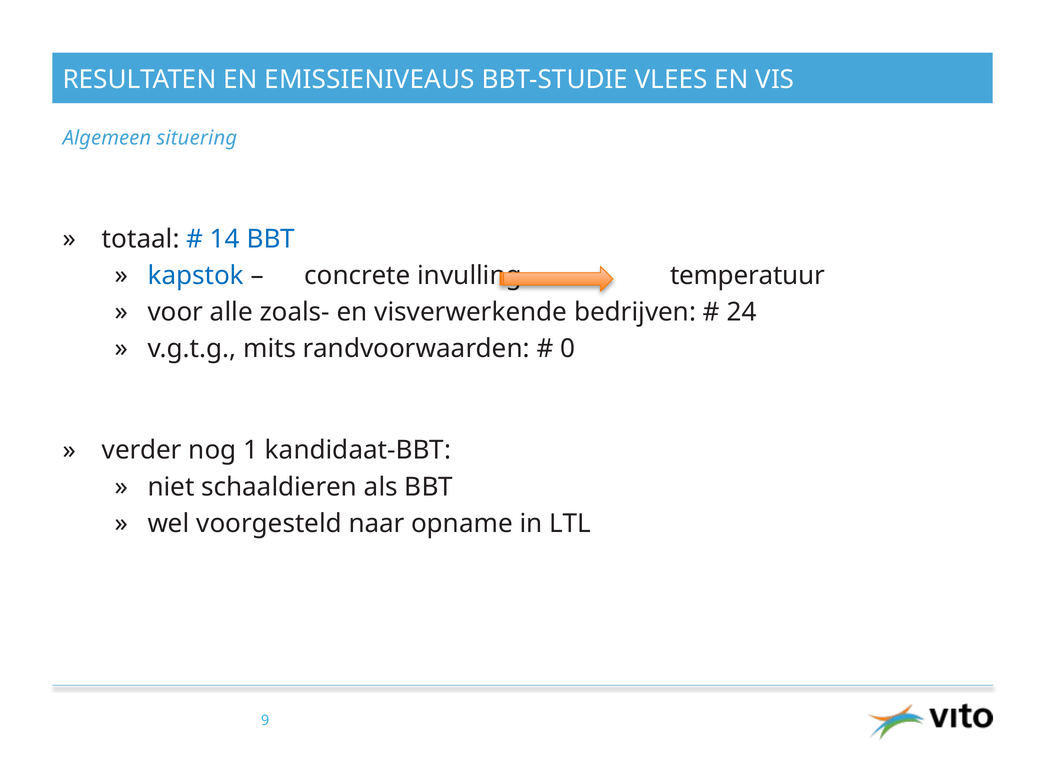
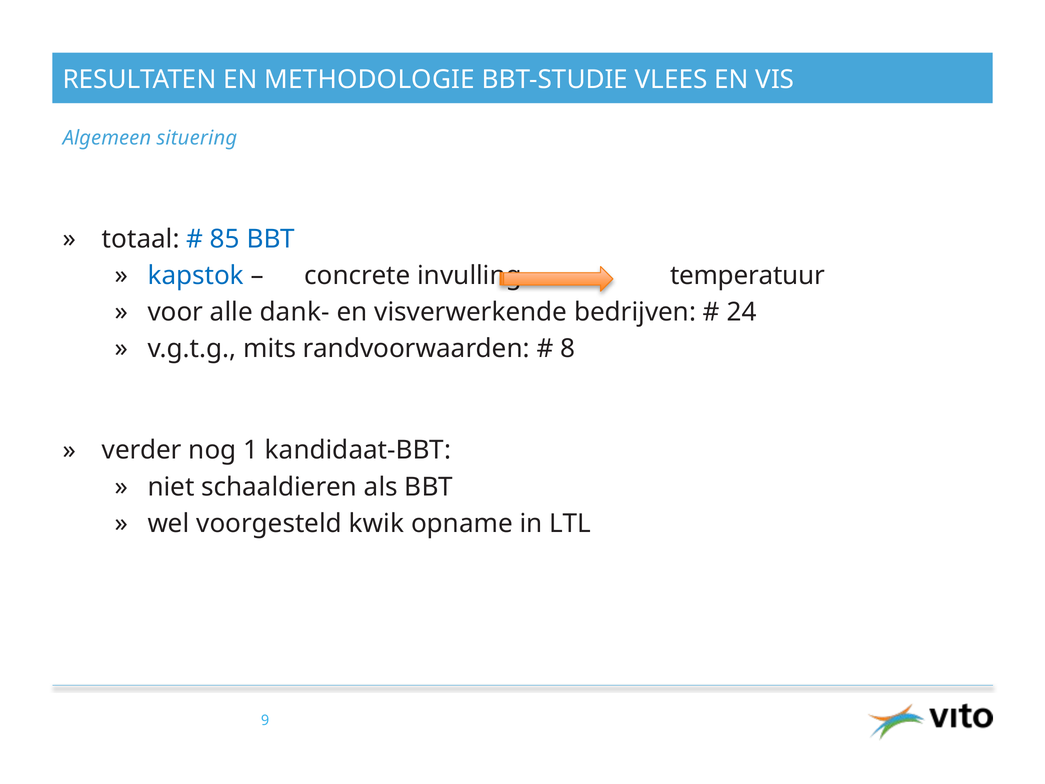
EMISSIENIVEAUS: EMISSIENIVEAUS -> METHODOLOGIE
14: 14 -> 85
zoals-: zoals- -> dank-
0: 0 -> 8
naar: naar -> kwik
